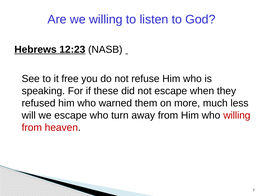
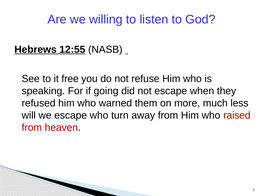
12:23: 12:23 -> 12:55
these: these -> going
who willing: willing -> raised
